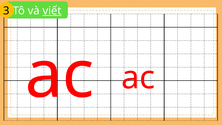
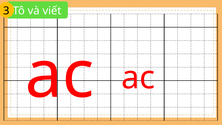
viết underline: present -> none
